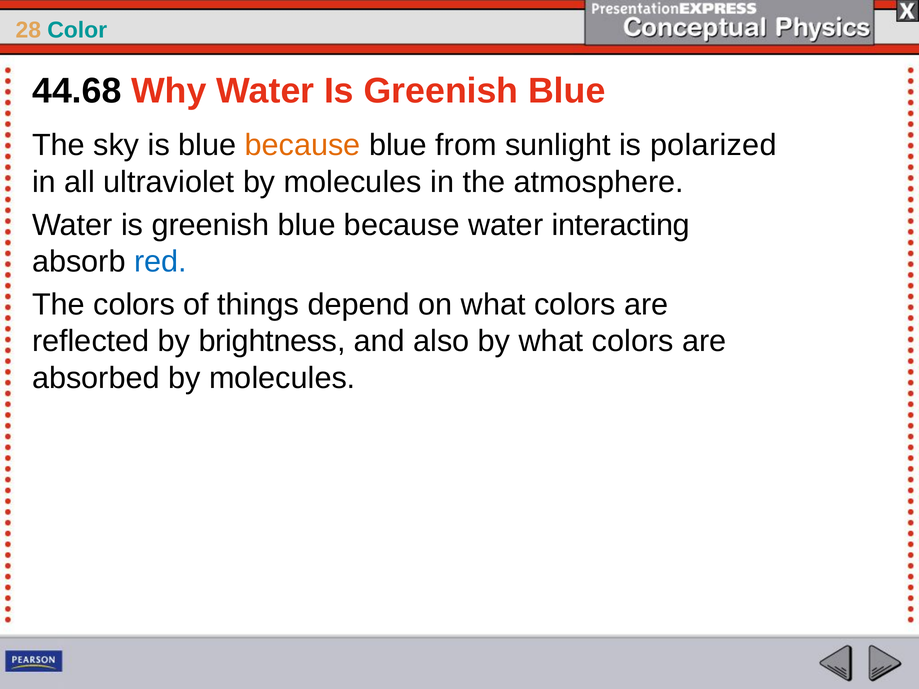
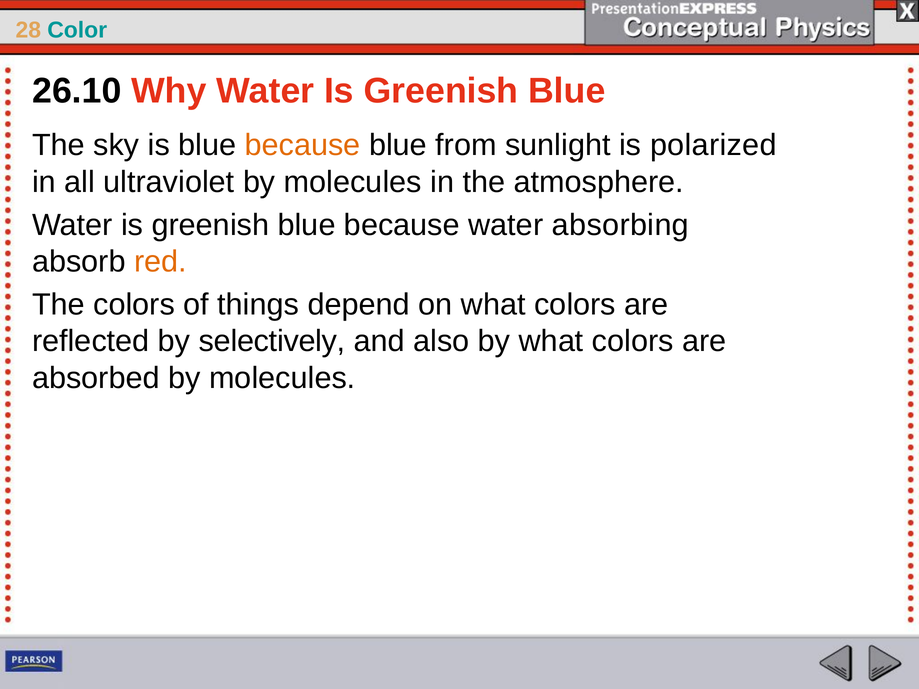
44.68: 44.68 -> 26.10
interacting: interacting -> absorbing
red colour: blue -> orange
brightness: brightness -> selectively
